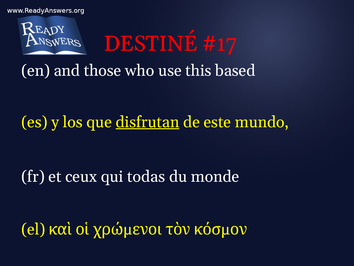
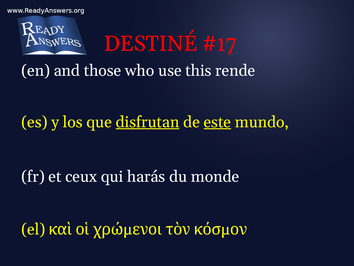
based: based -> rende
este underline: none -> present
todas: todas -> harás
